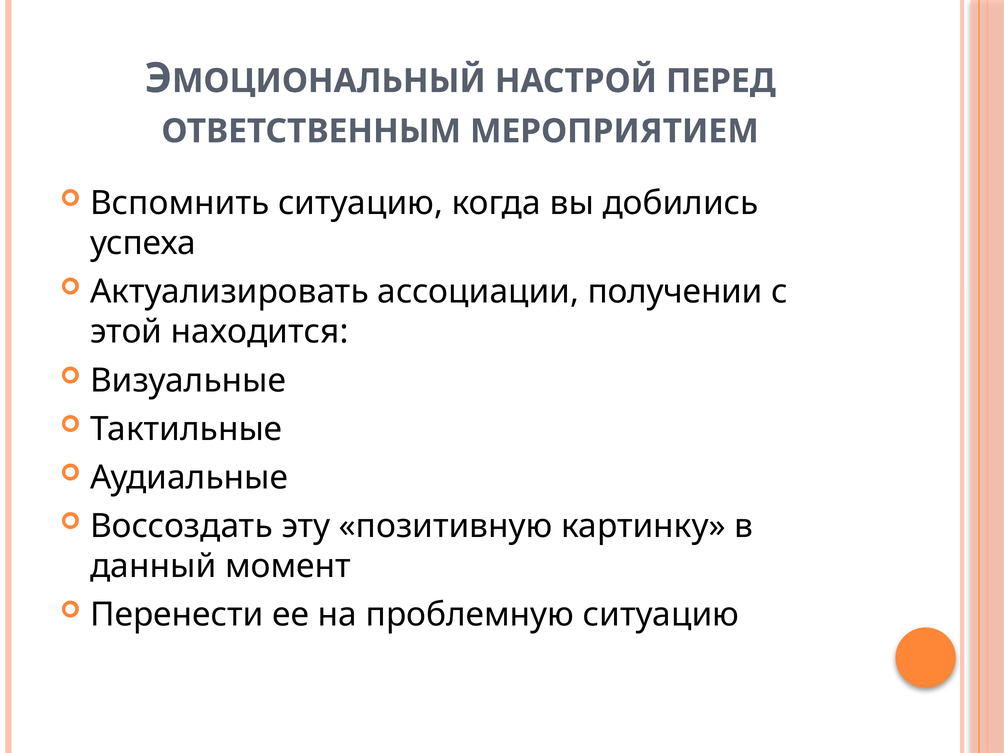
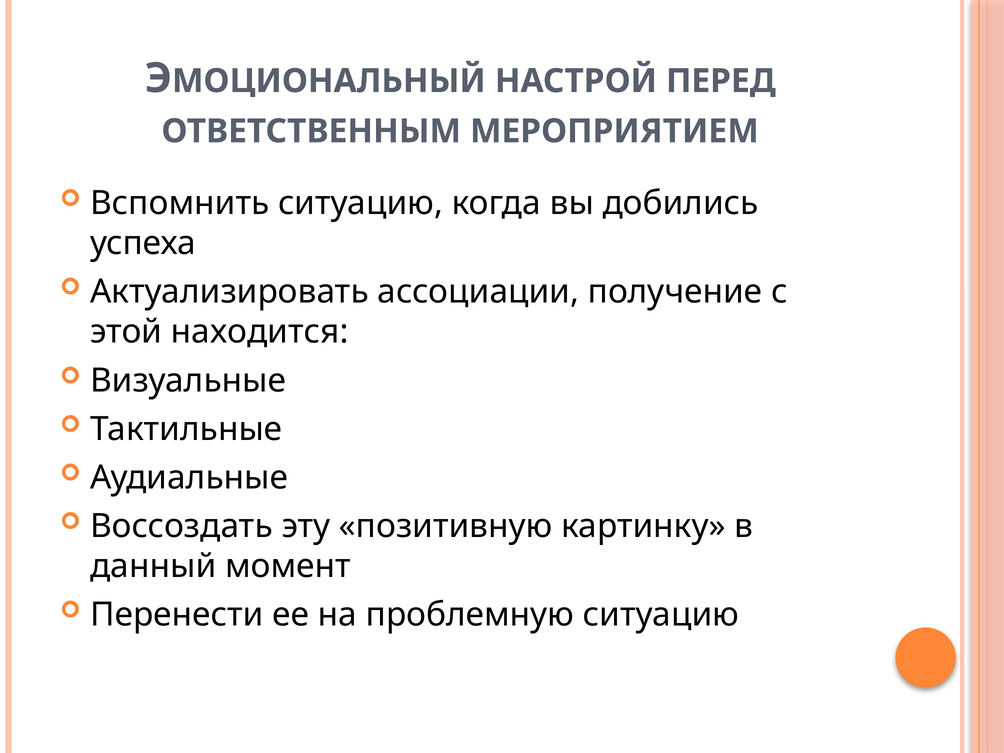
получении: получении -> получение
